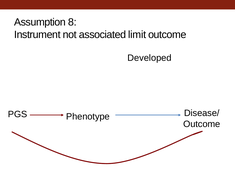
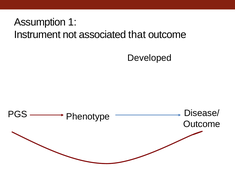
8: 8 -> 1
limit: limit -> that
